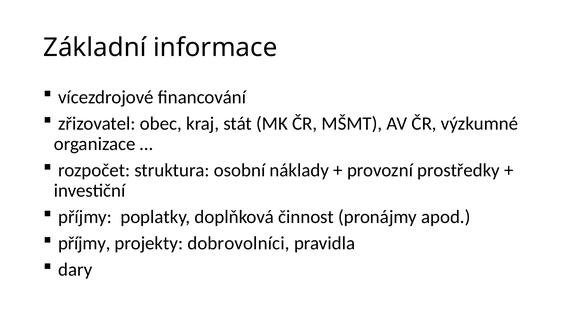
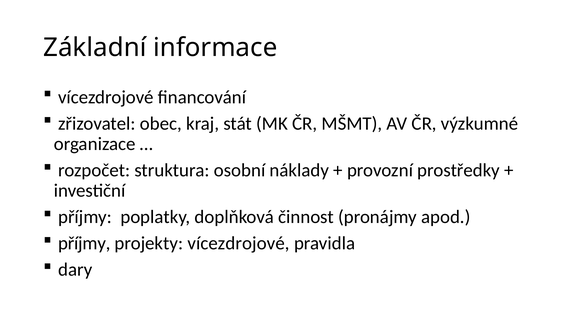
projekty dobrovolníci: dobrovolníci -> vícezdrojové
